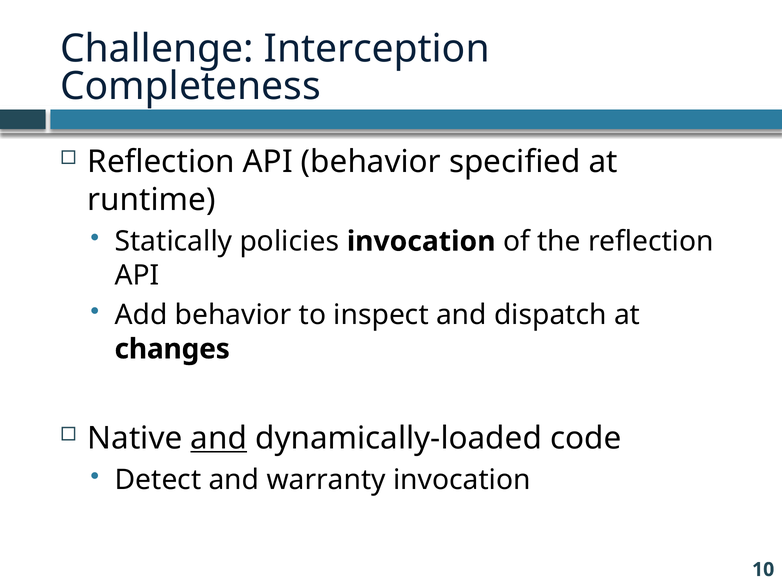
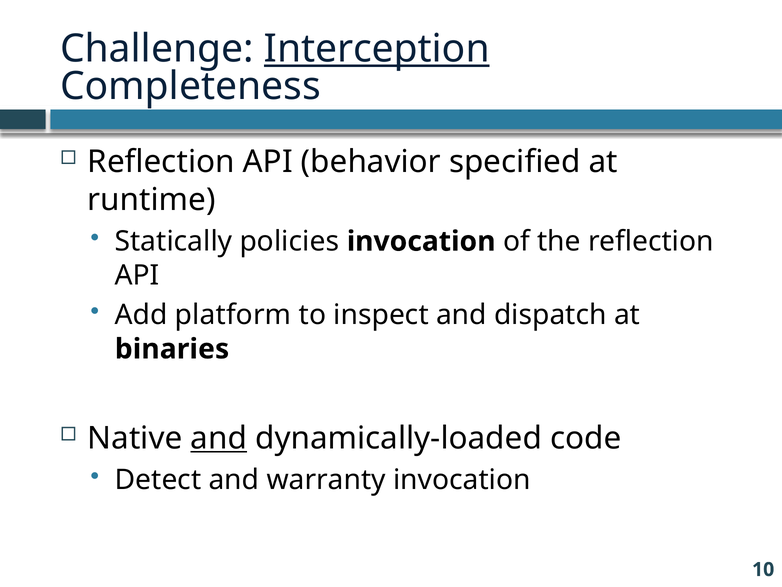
Interception underline: none -> present
Add behavior: behavior -> platform
changes: changes -> binaries
